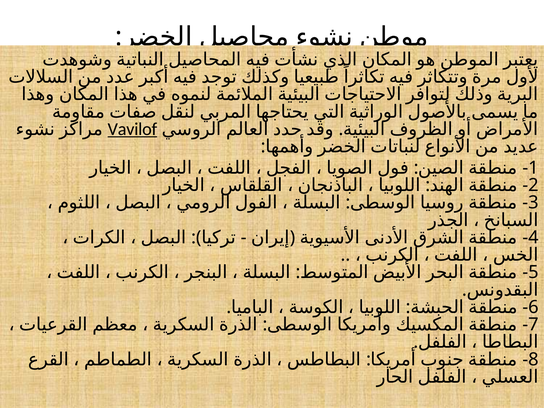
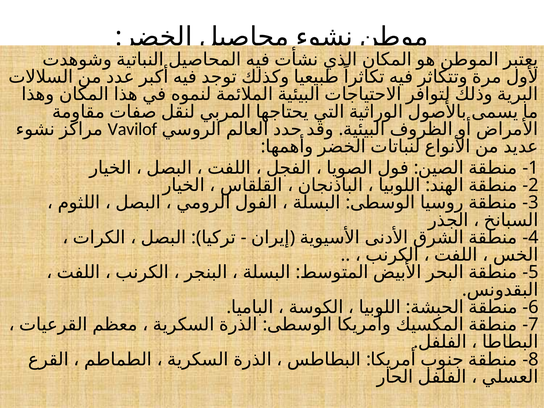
Vavilof underline: present -> none
